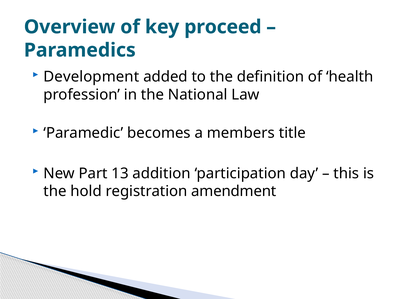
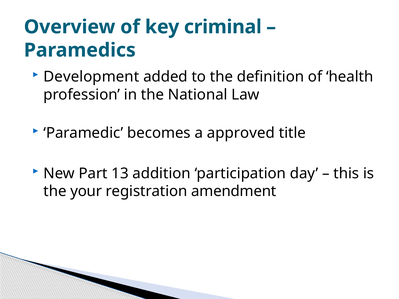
proceed: proceed -> criminal
members: members -> approved
hold: hold -> your
